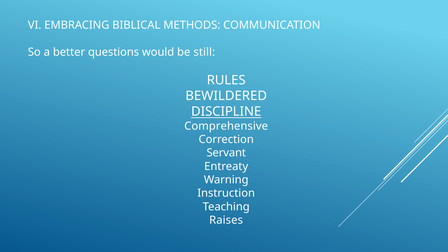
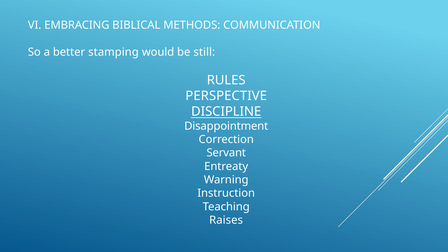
questions: questions -> stamping
BEWILDERED: BEWILDERED -> PERSPECTIVE
Comprehensive: Comprehensive -> Disappointment
